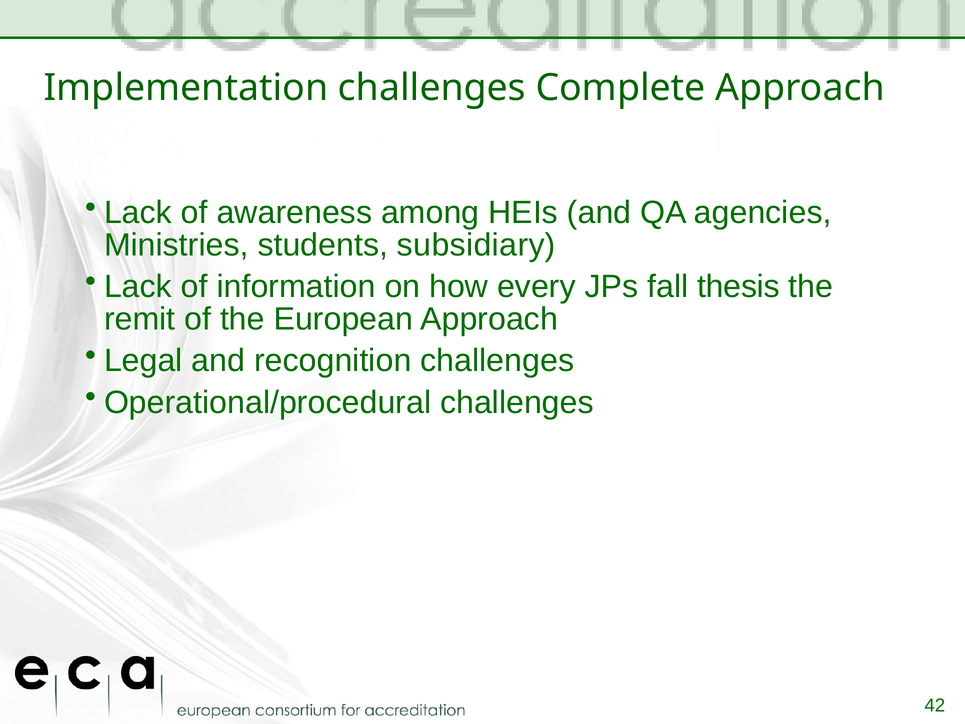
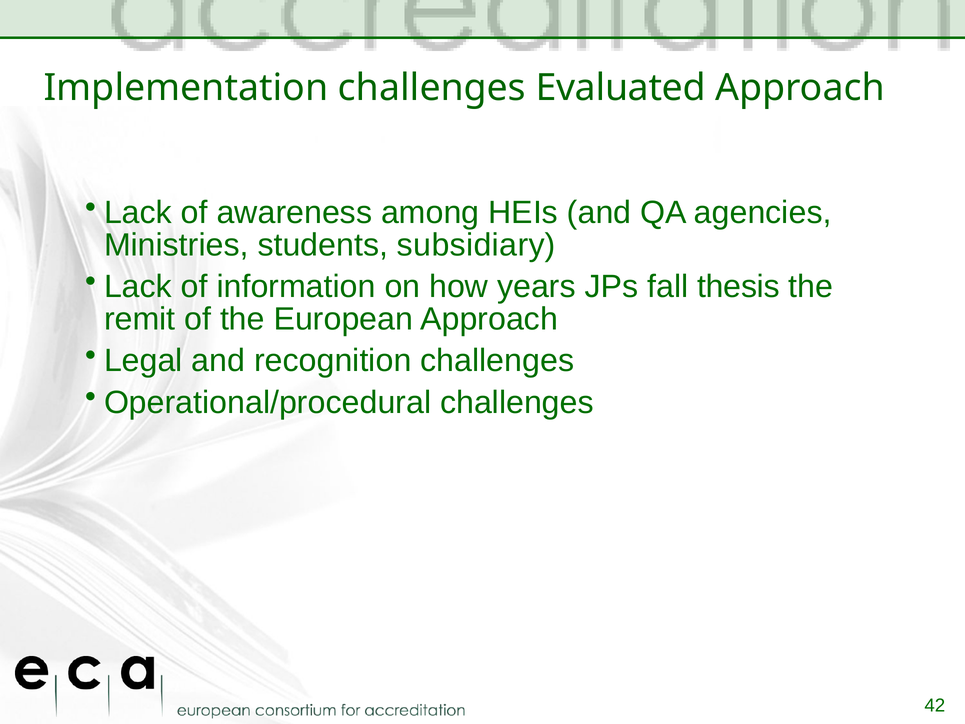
Complete: Complete -> Evaluated
every: every -> years
